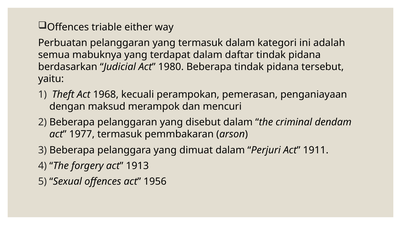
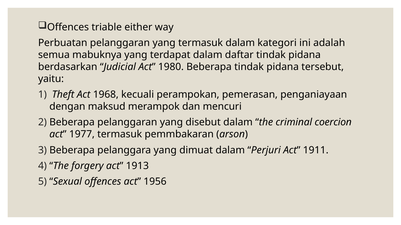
dendam: dendam -> coercion
